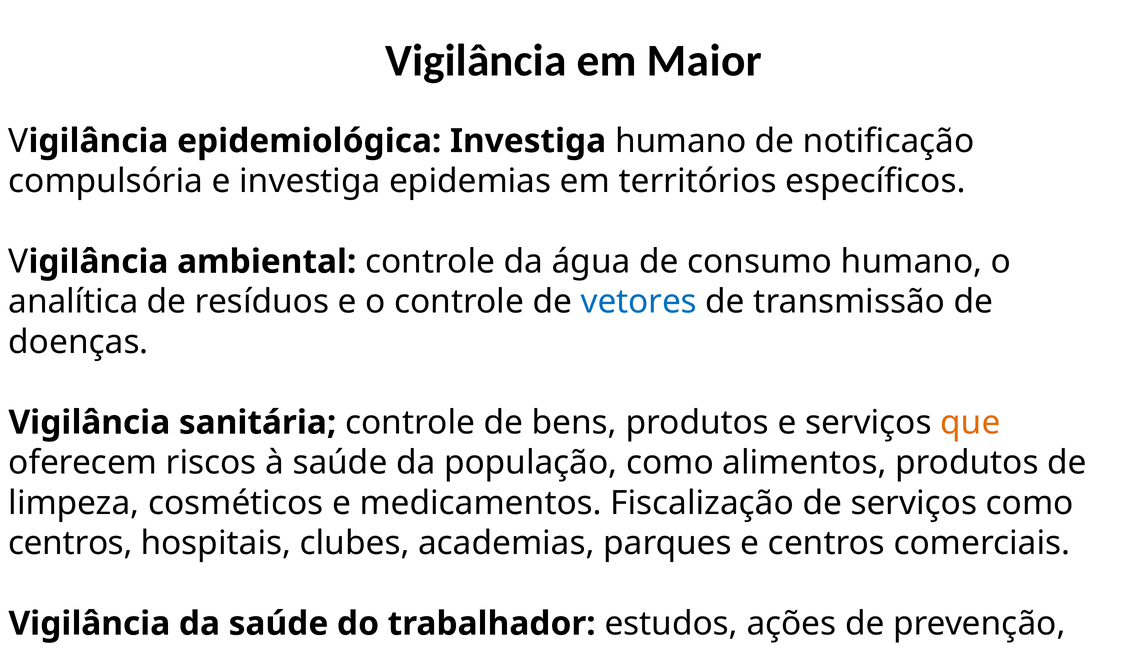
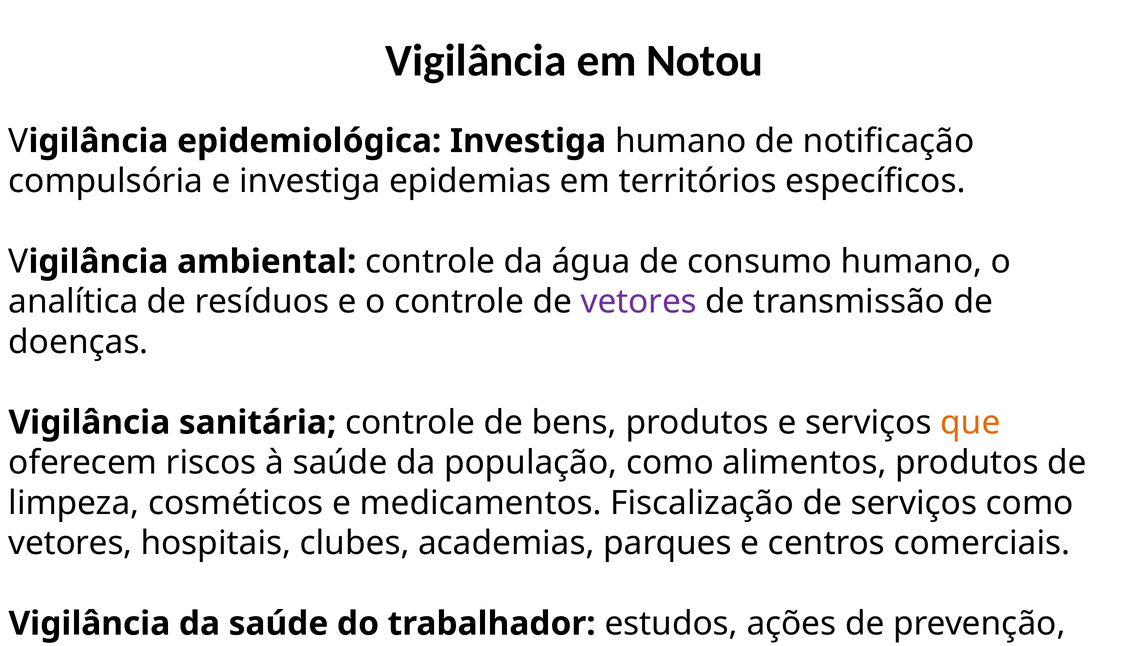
Maior: Maior -> Notou
vetores at (639, 302) colour: blue -> purple
centros at (70, 543): centros -> vetores
